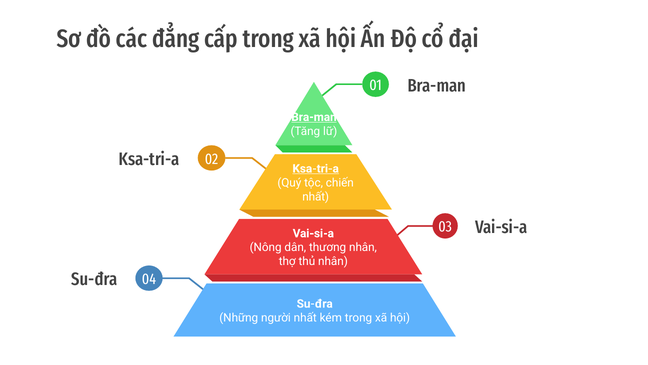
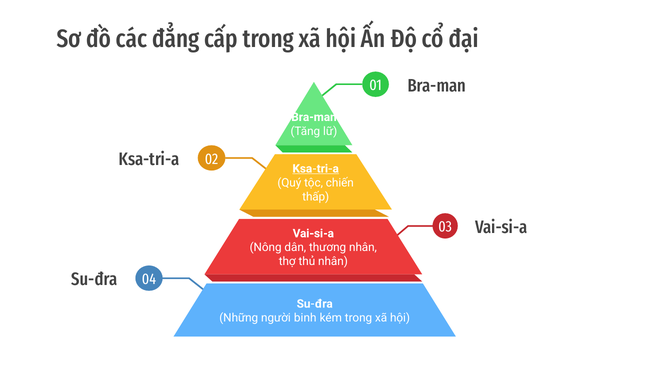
Bra-man at (314, 117) underline: present -> none
nhất at (316, 197): nhất -> thấp
người nhất: nhất -> binh
